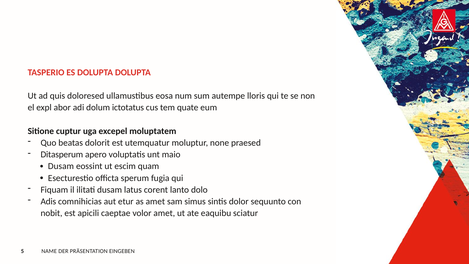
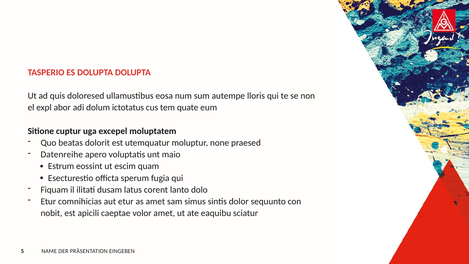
Ditasperum: Ditasperum -> Datenreihe
Dusam at (61, 166): Dusam -> Estrum
Adis at (48, 201): Adis -> Etur
